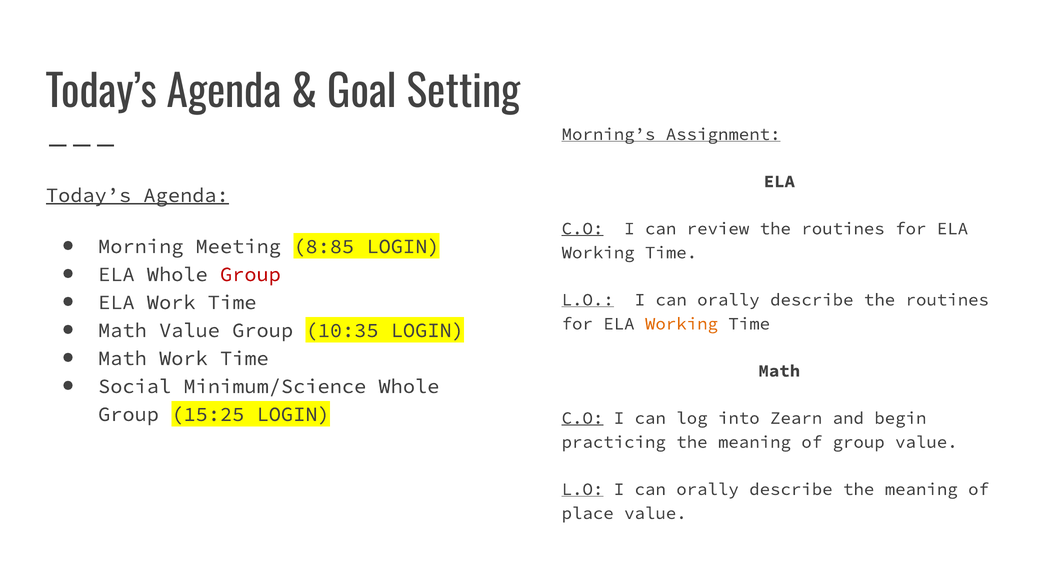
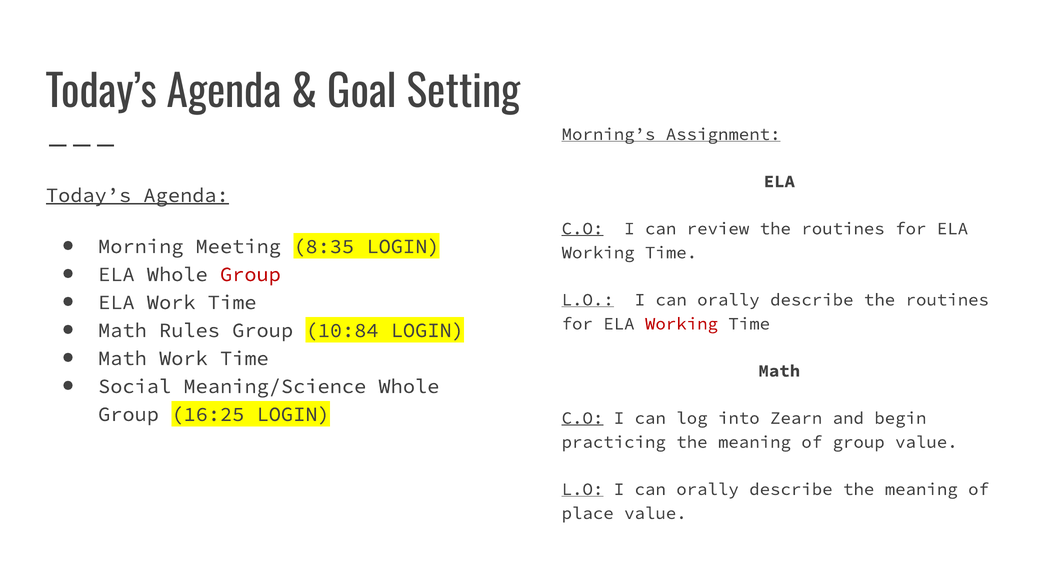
8:85: 8:85 -> 8:35
Working at (681, 324) colour: orange -> red
Math Value: Value -> Rules
10:35: 10:35 -> 10:84
Minimum/Science: Minimum/Science -> Meaning/Science
15:25: 15:25 -> 16:25
